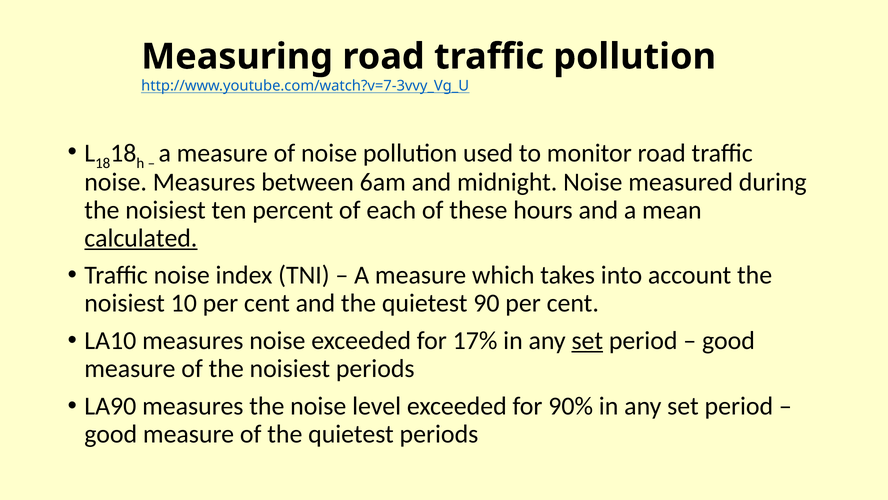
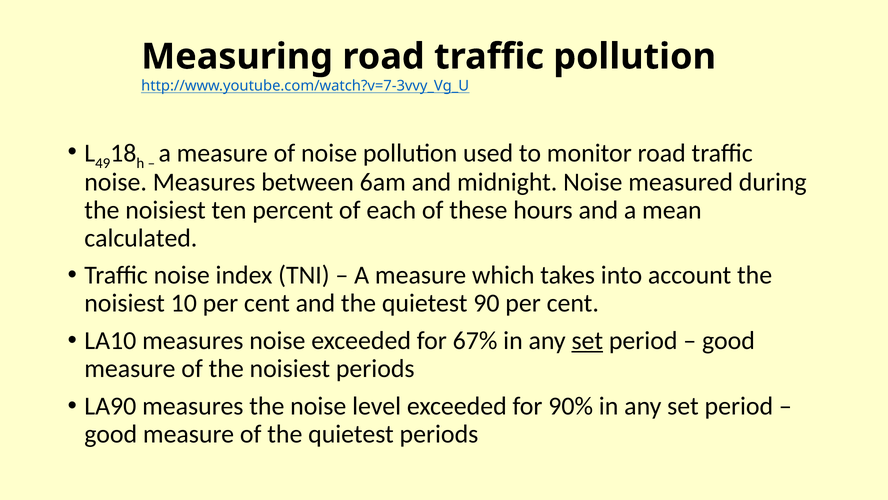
18 at (103, 163): 18 -> 49
calculated underline: present -> none
17%: 17% -> 67%
